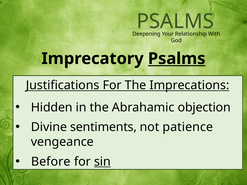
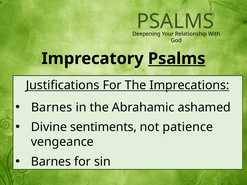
Hidden at (52, 107): Hidden -> Barnes
objection: objection -> ashamed
Before at (51, 162): Before -> Barnes
sin underline: present -> none
